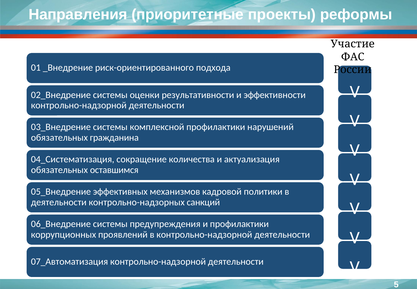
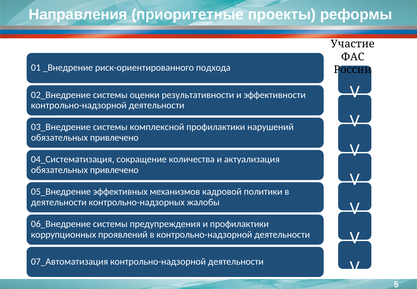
гражданина at (114, 138): гражданина -> привлечено
оставшимся at (114, 170): оставшимся -> привлечено
санкций: санкций -> жалобы
